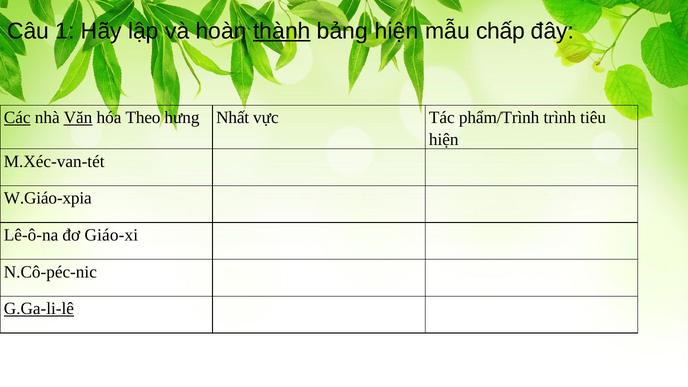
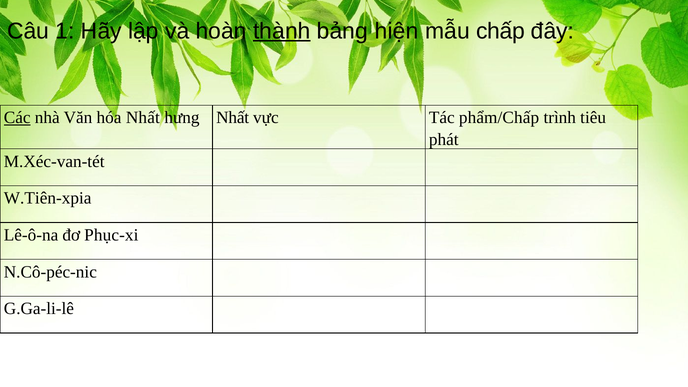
Văn underline: present -> none
hóa Theo: Theo -> Nhất
phẩm/Trình: phẩm/Trình -> phẩm/Chấp
hiện at (444, 140): hiện -> phát
W.Giáo-xpia: W.Giáo-xpia -> W.Tiên-xpia
Giáo-xi: Giáo-xi -> Phục-xi
G.Ga-li-lê underline: present -> none
